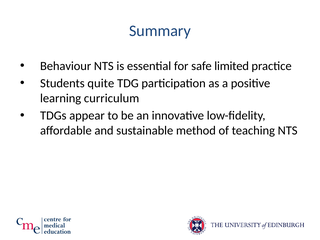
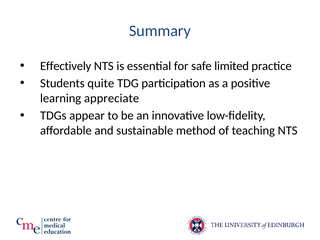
Behaviour: Behaviour -> Effectively
curriculum: curriculum -> appreciate
